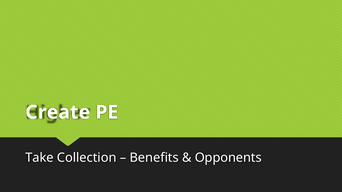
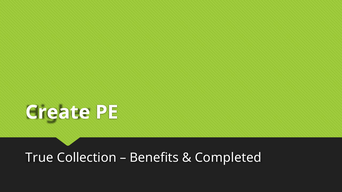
Take: Take -> True
Opponents: Opponents -> Completed
